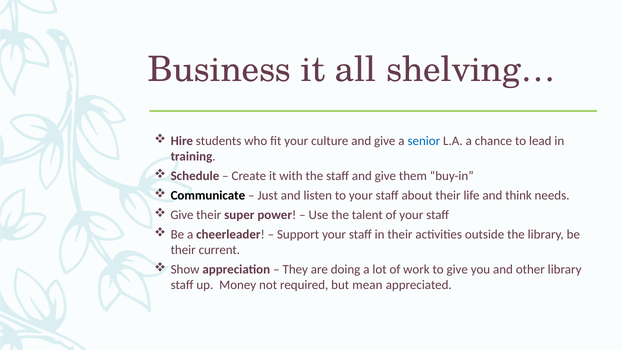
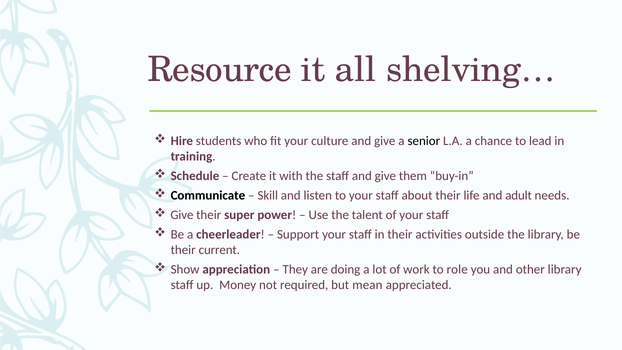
Business: Business -> Resource
senior colour: blue -> black
Just: Just -> Skill
think: think -> adult
to give: give -> role
